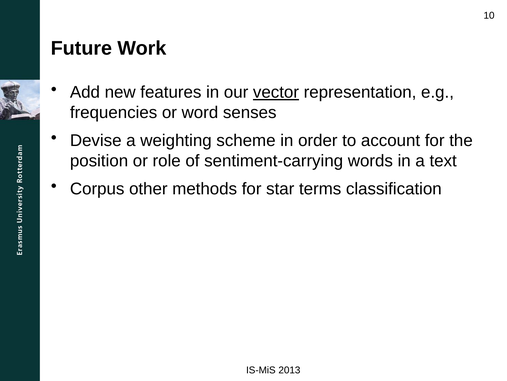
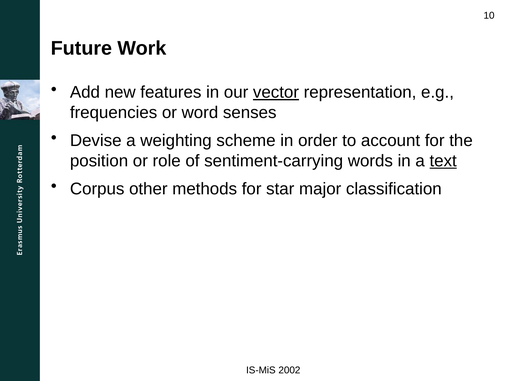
text underline: none -> present
terms: terms -> major
2013: 2013 -> 2002
